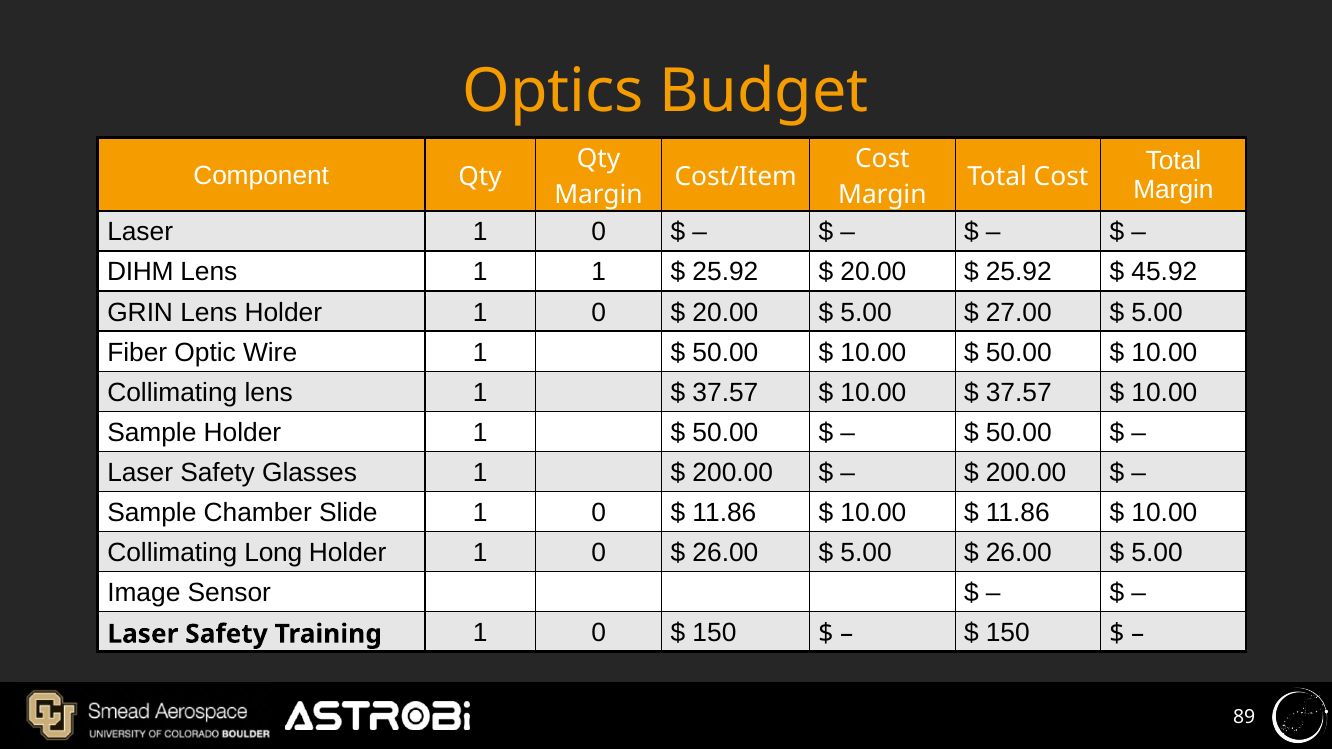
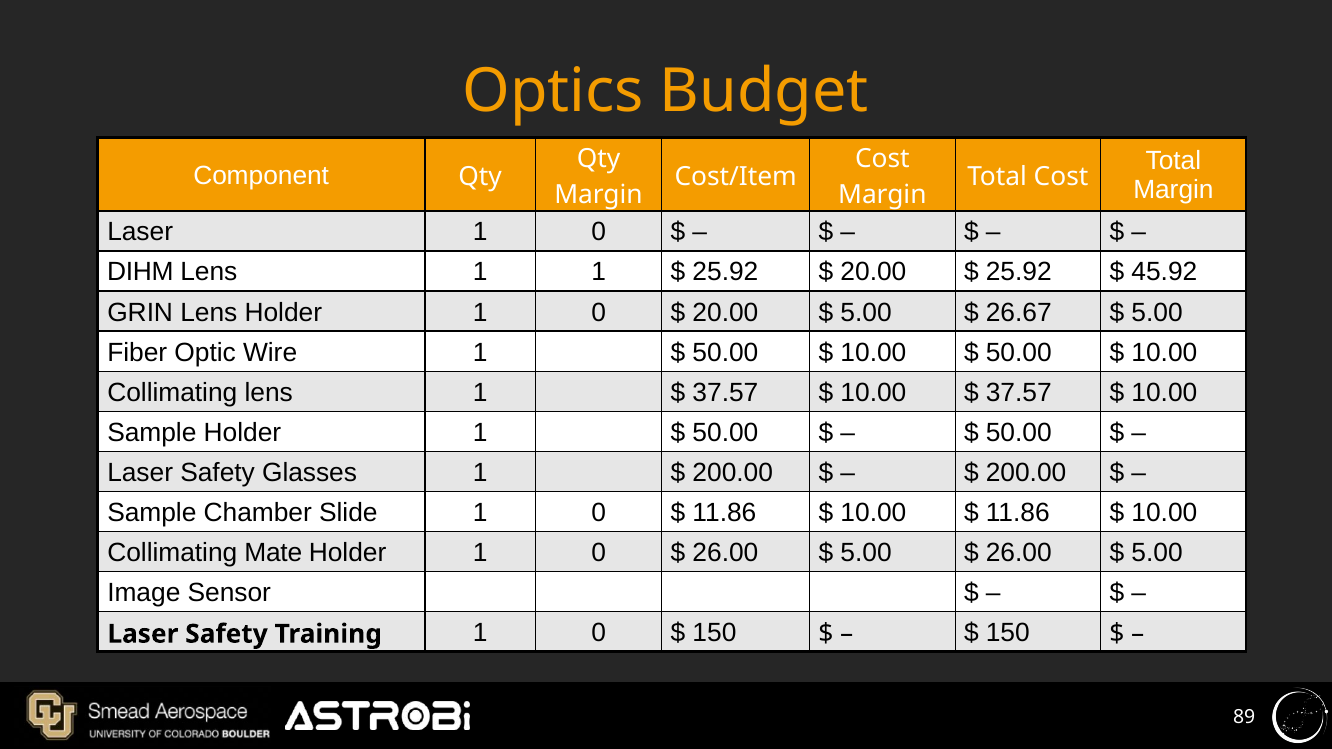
27.00: 27.00 -> 26.67
Long: Long -> Mate
